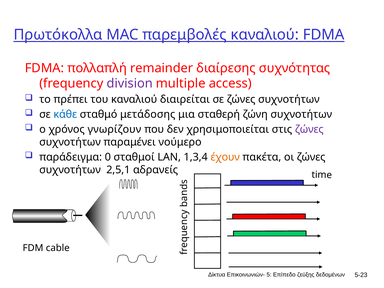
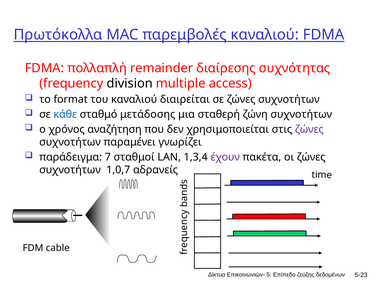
division colour: purple -> black
πρέπει: πρέπει -> format
γνωρίζουν: γνωρίζουν -> αναζήτηση
νούμερο: νούμερο -> γνωρίζει
0: 0 -> 7
έχουν colour: orange -> purple
2,5,1: 2,5,1 -> 1,0,7
